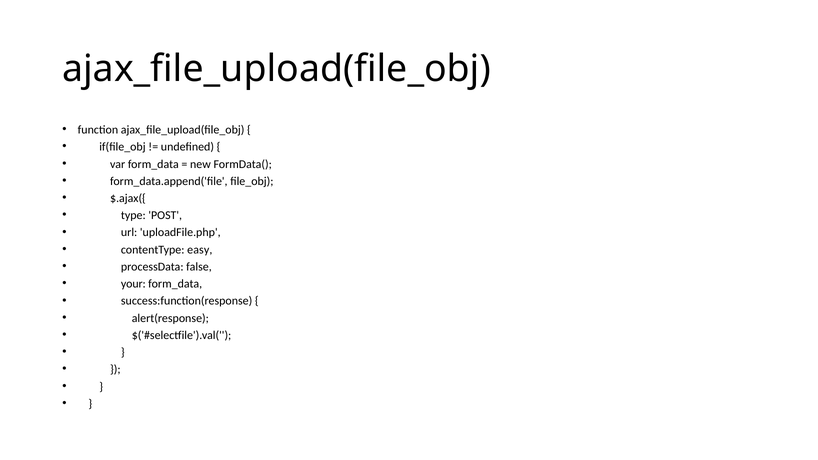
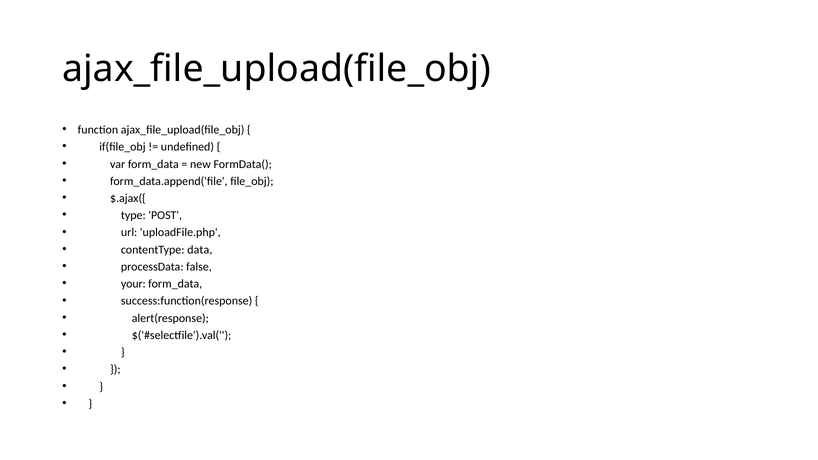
easy: easy -> data
